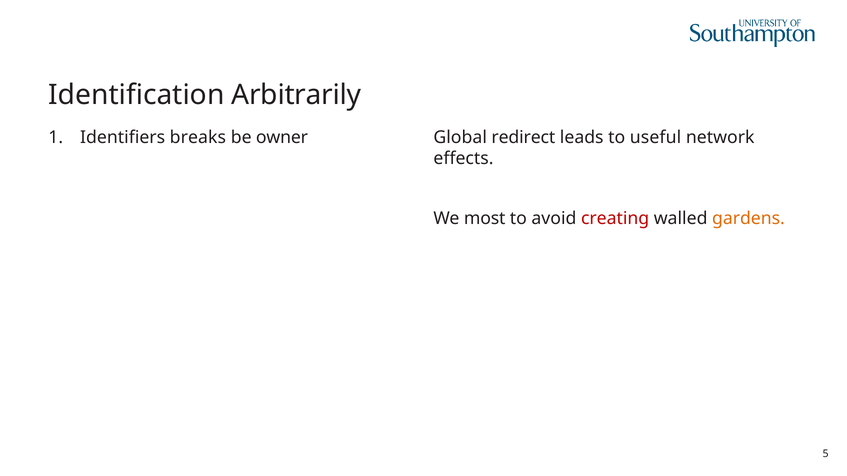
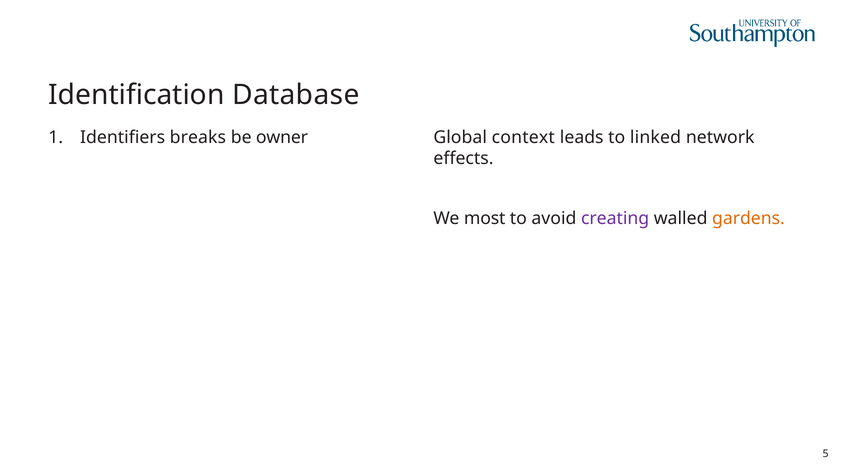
Arbitrarily: Arbitrarily -> Database
redirect: redirect -> context
useful: useful -> linked
creating colour: red -> purple
